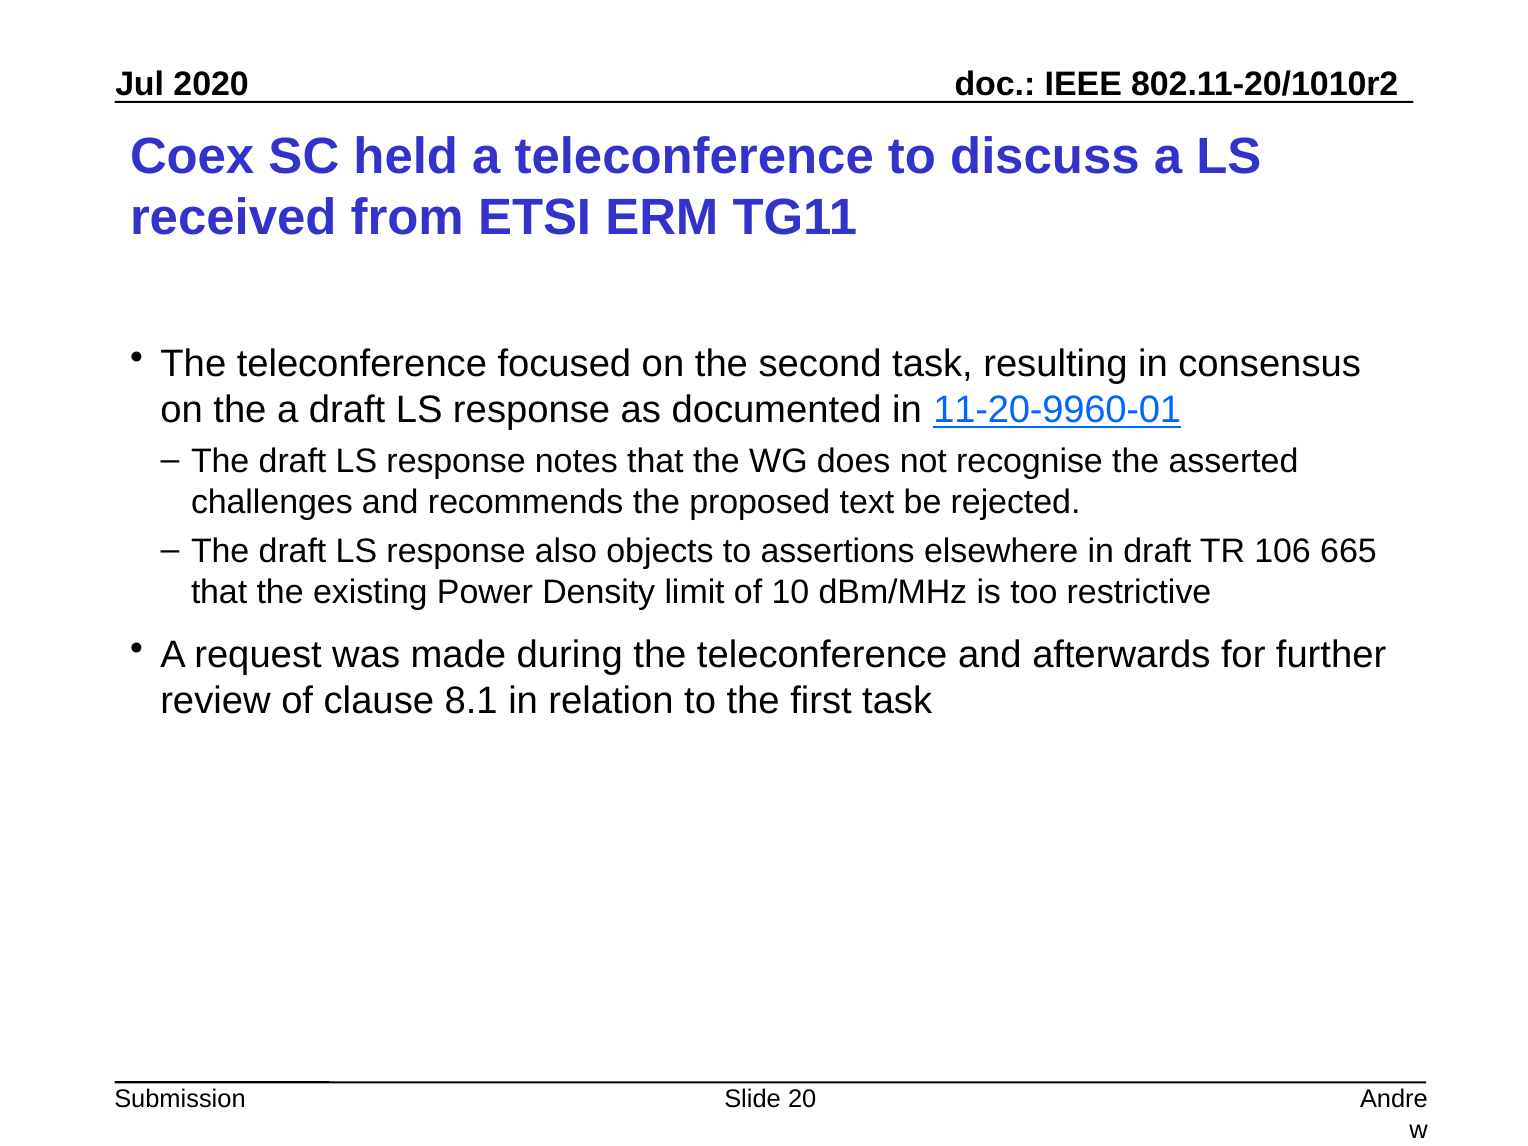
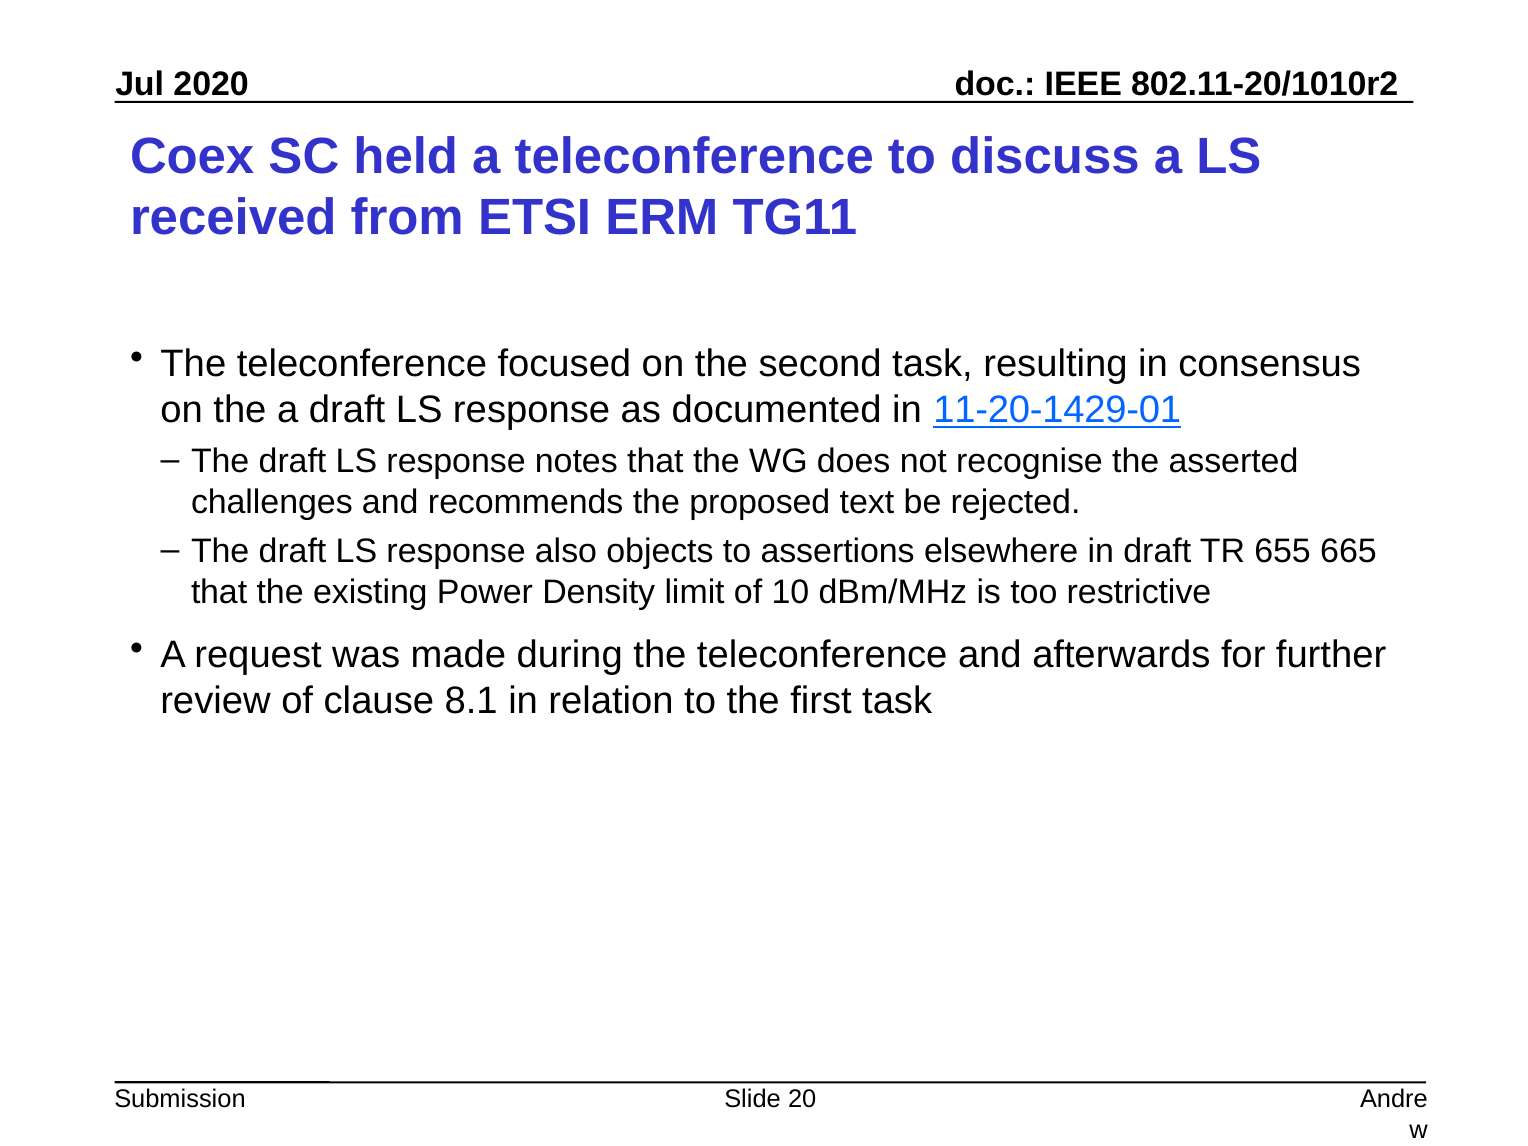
11-20-9960-01: 11-20-9960-01 -> 11-20-1429-01
106: 106 -> 655
